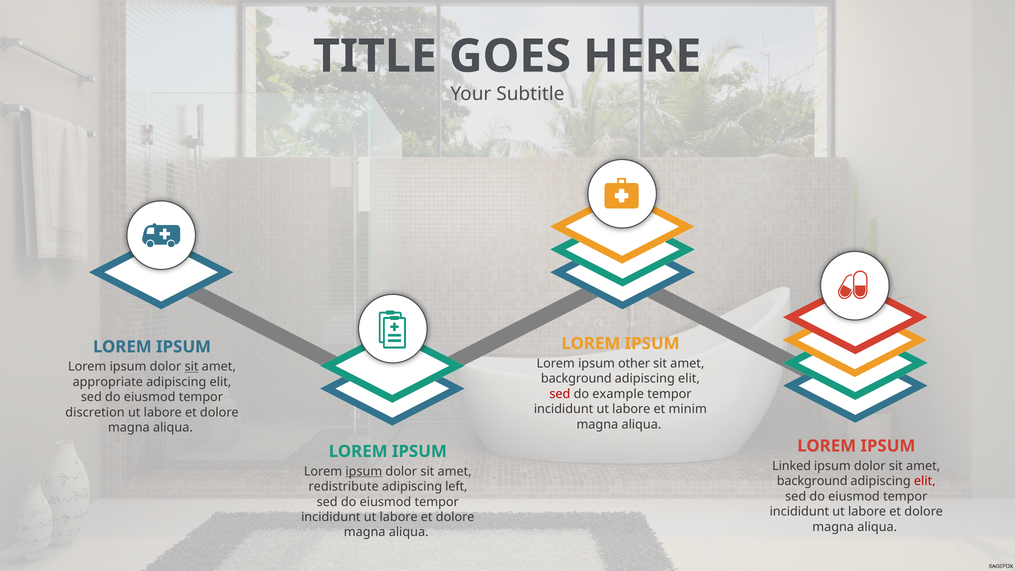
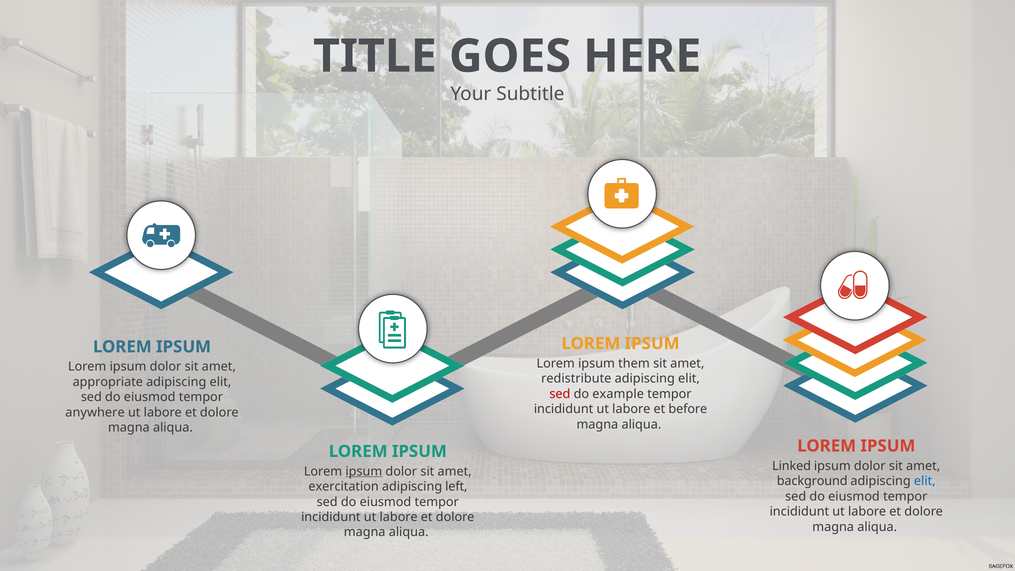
other: other -> them
sit at (192, 367) underline: present -> none
background at (576, 379): background -> redistribute
minim: minim -> before
discretion: discretion -> anywhere
elit at (925, 481) colour: red -> blue
redistribute: redistribute -> exercitation
